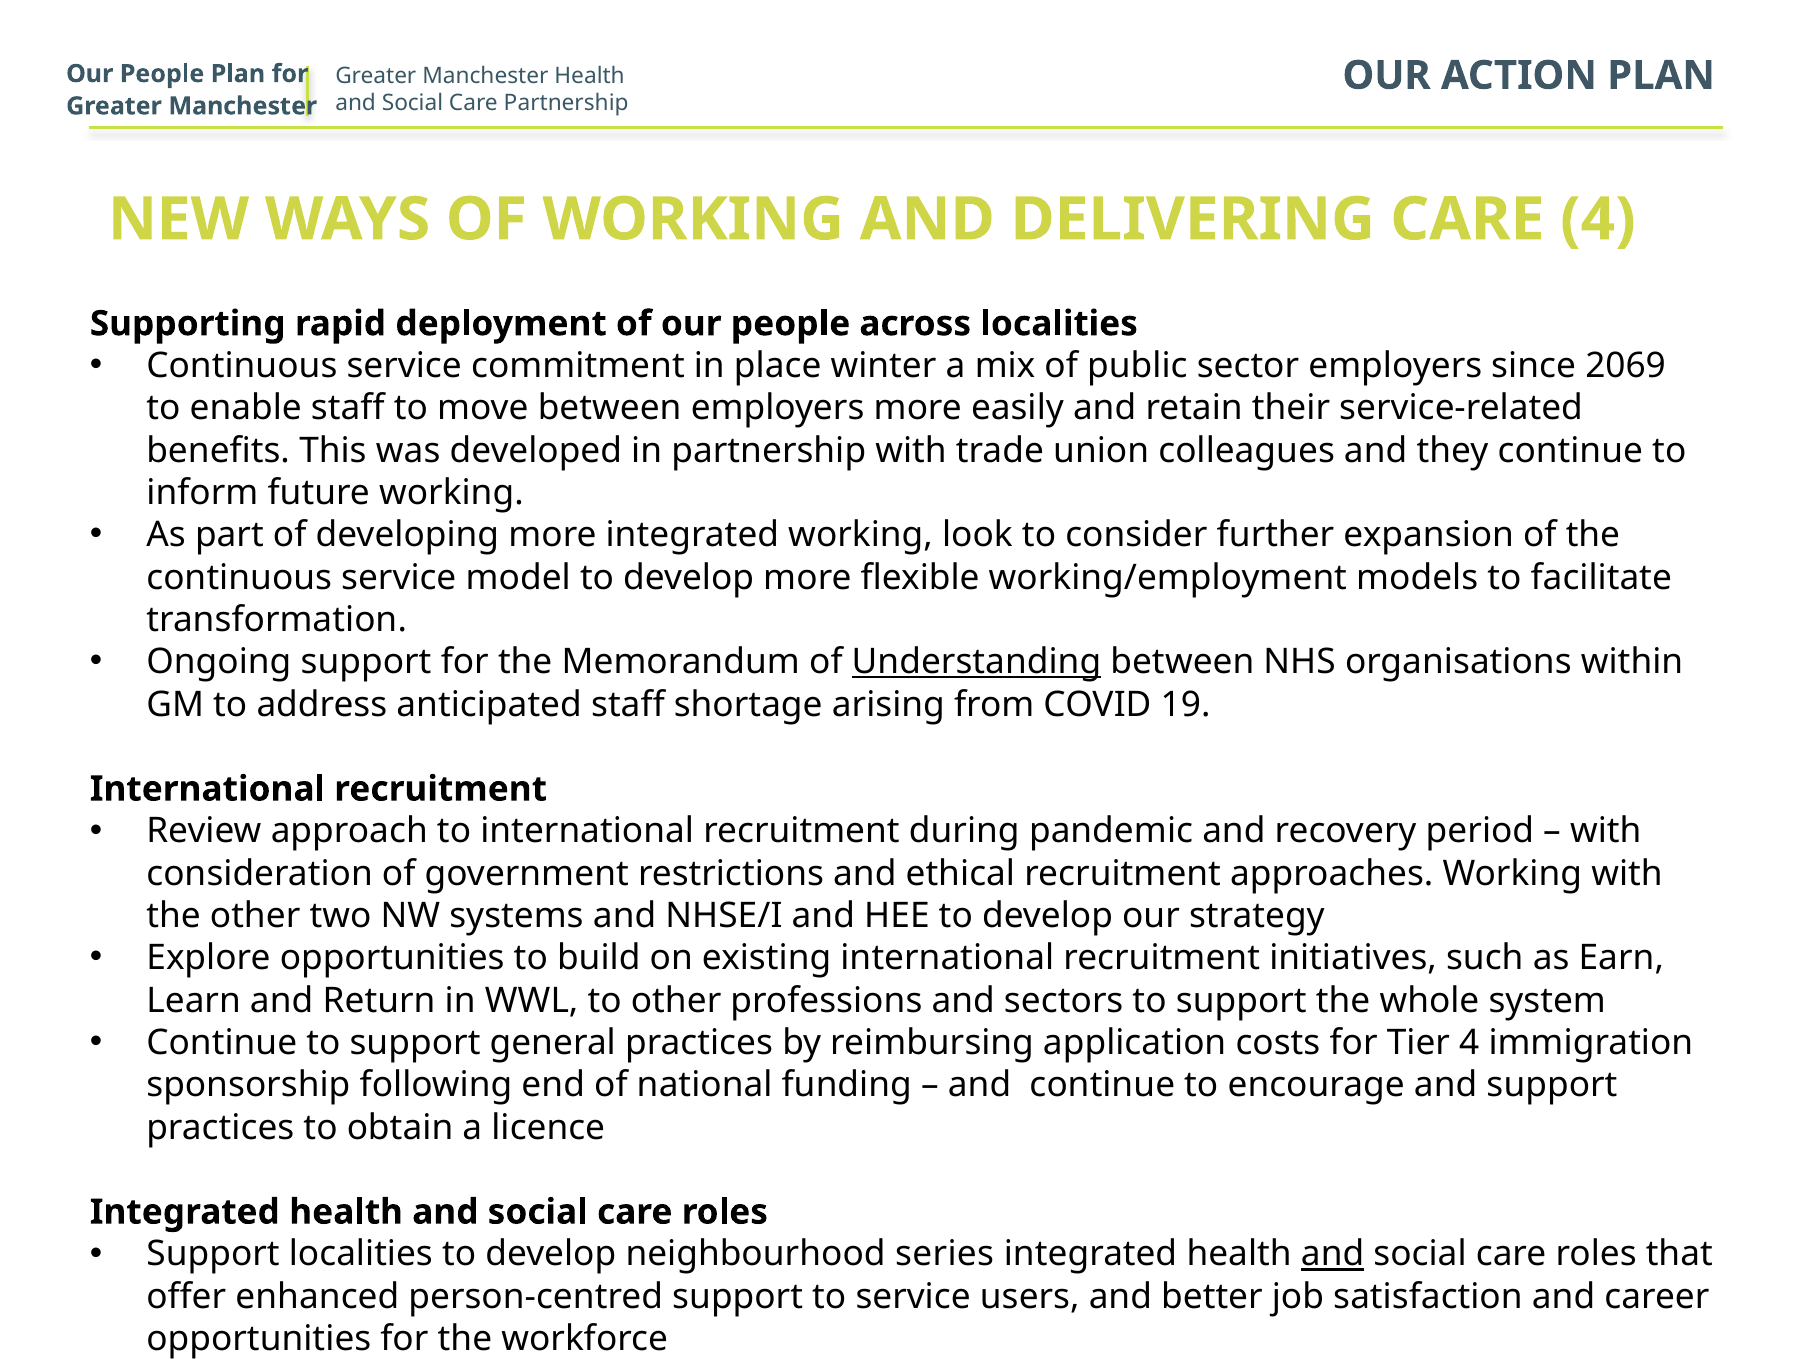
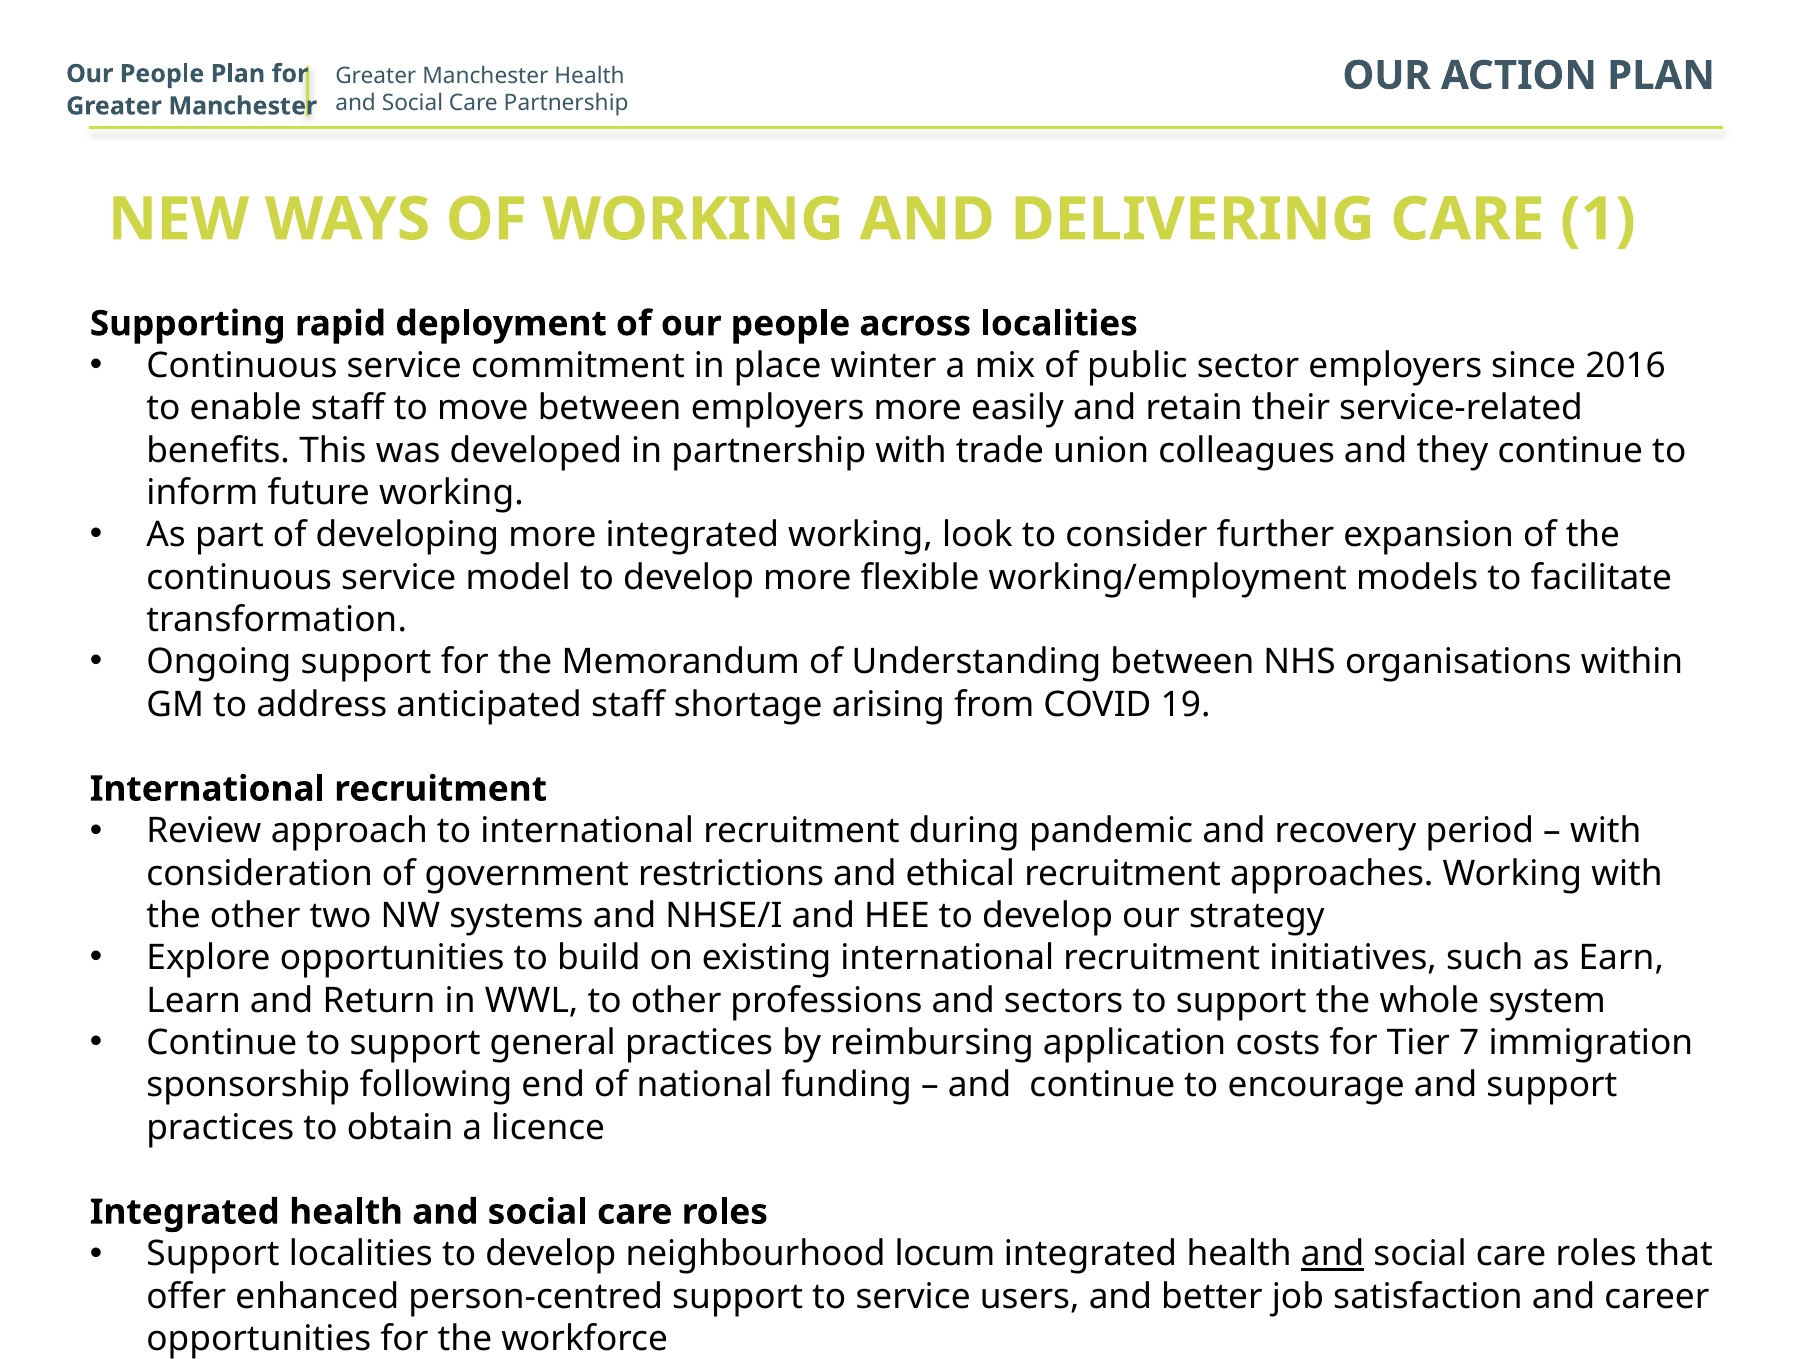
CARE 4: 4 -> 1
2069: 2069 -> 2016
Understanding underline: present -> none
Tier 4: 4 -> 7
series: series -> locum
